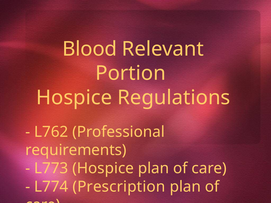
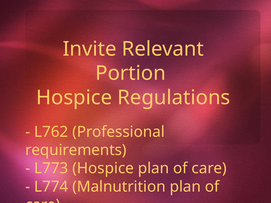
Blood: Blood -> Invite
Prescription: Prescription -> Malnutrition
